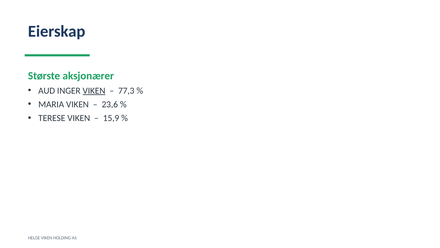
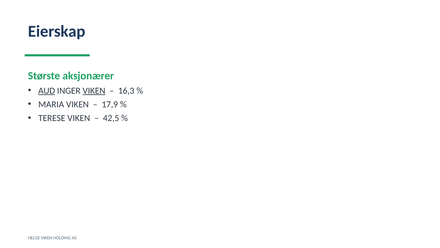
AUD underline: none -> present
77,3: 77,3 -> 16,3
23,6: 23,6 -> 17,9
15,9: 15,9 -> 42,5
